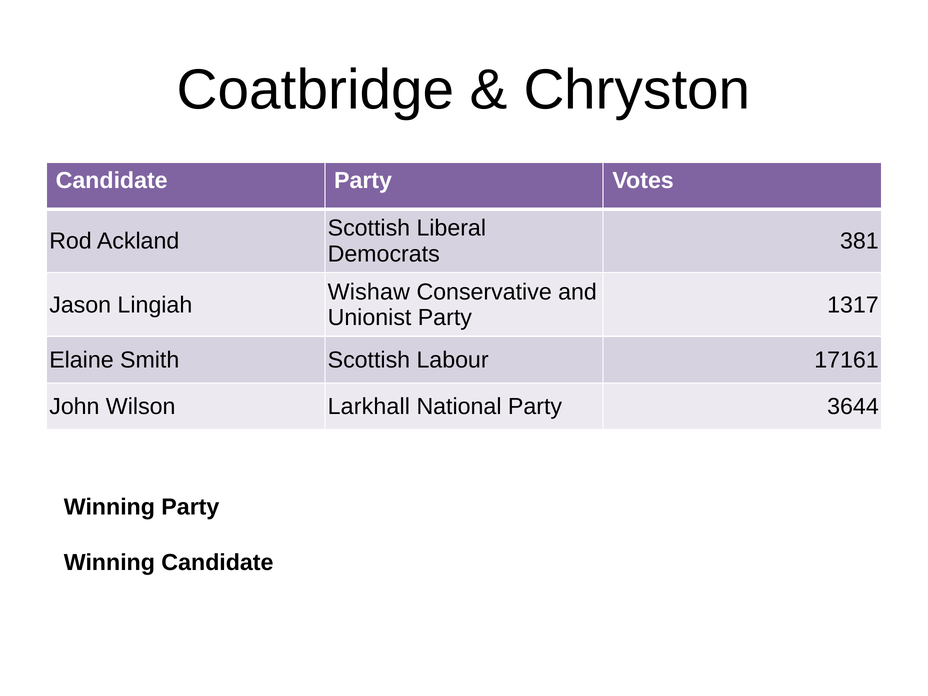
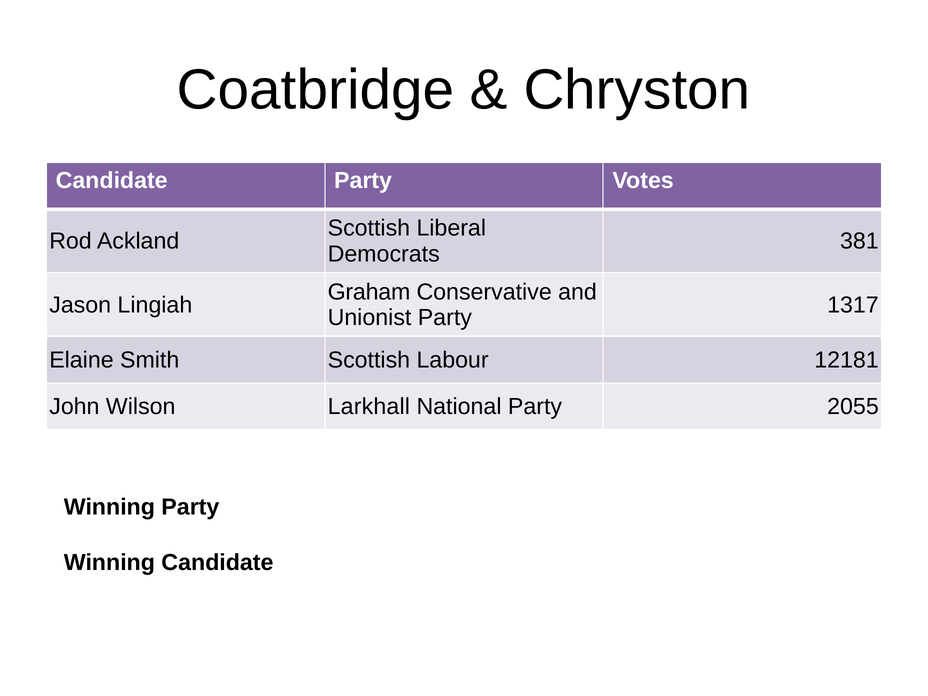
Wishaw: Wishaw -> Graham
17161: 17161 -> 12181
3644: 3644 -> 2055
